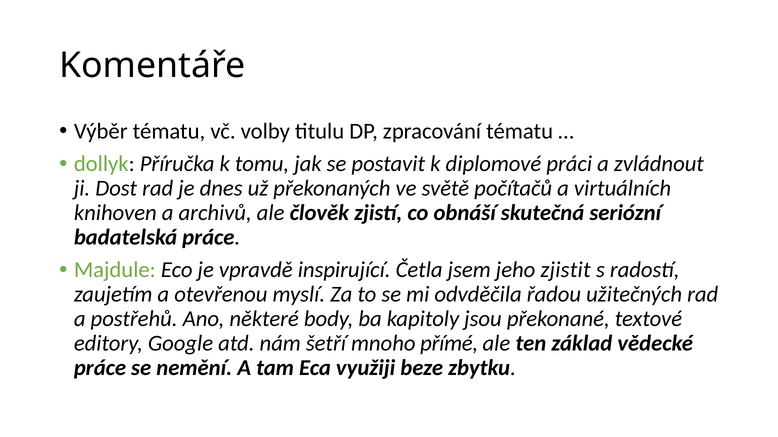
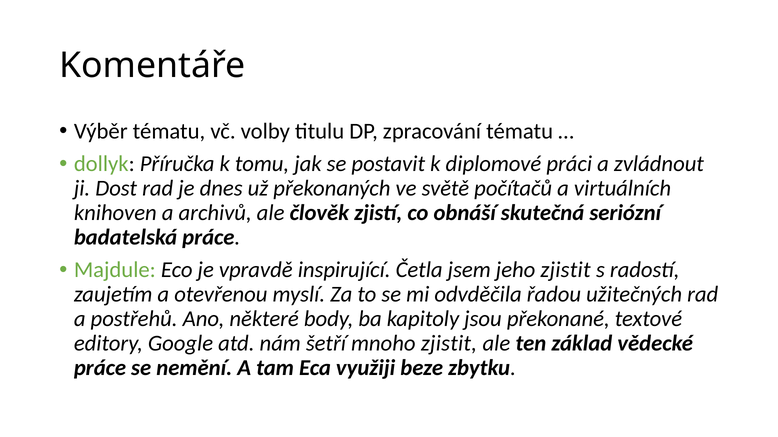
mnoho přímé: přímé -> zjistit
